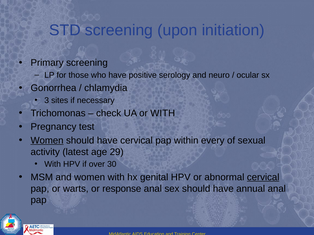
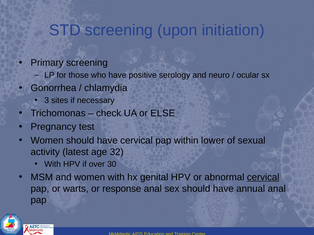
or WITH: WITH -> ELSE
Women at (47, 141) underline: present -> none
every: every -> lower
29: 29 -> 32
